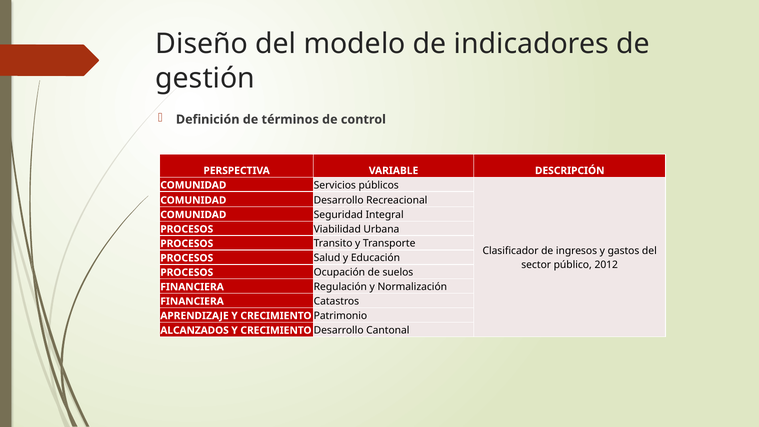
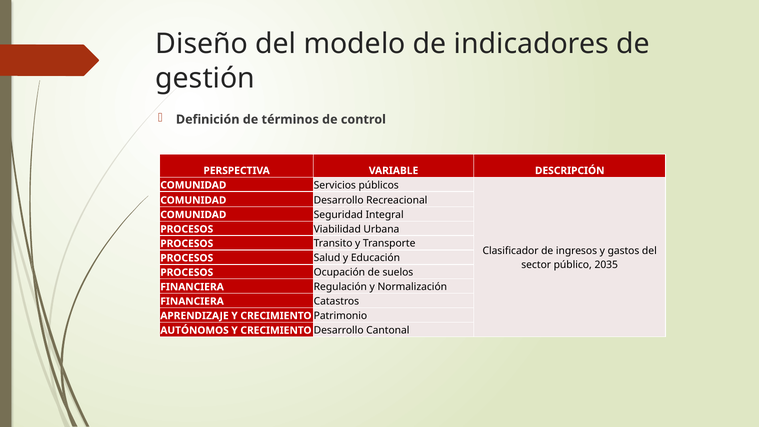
2012: 2012 -> 2035
ALCANZADOS: ALCANZADOS -> AUTÓNOMOS
